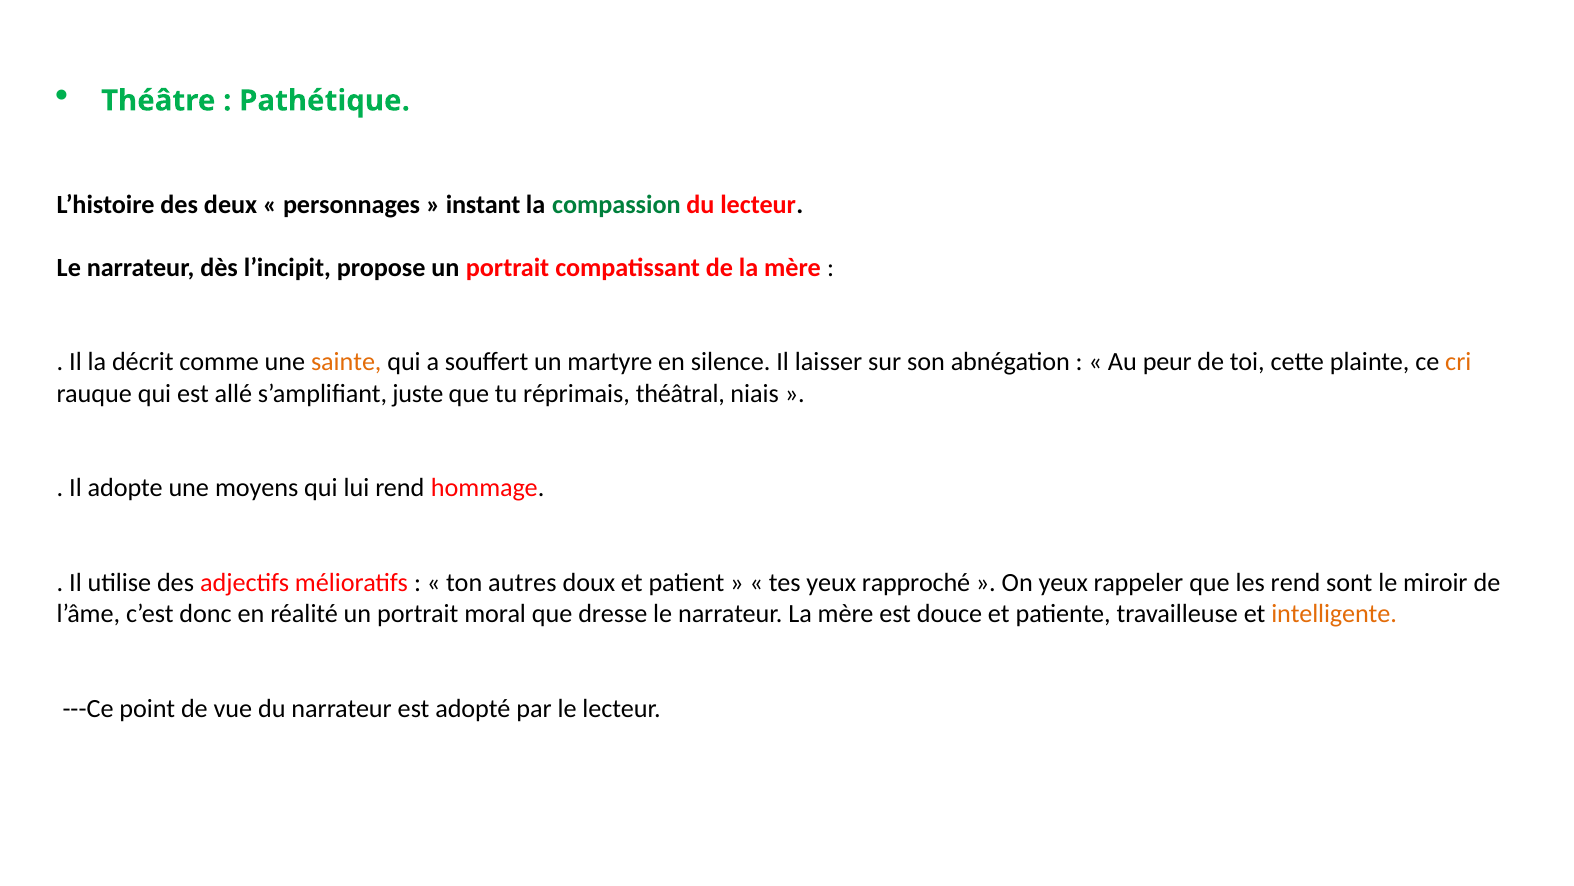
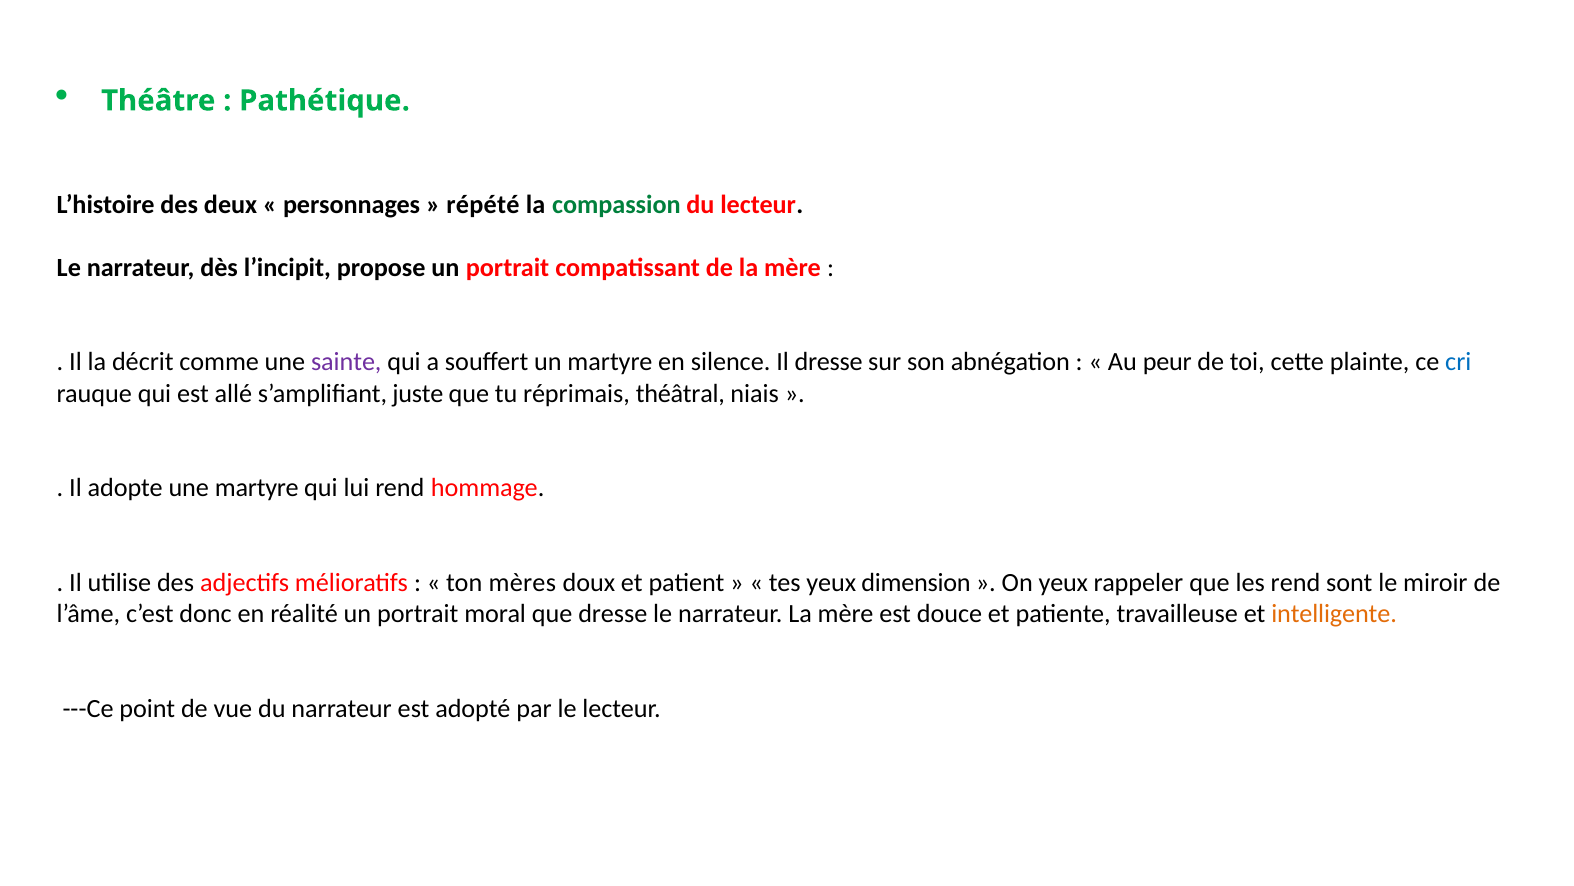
instant: instant -> répété
sainte colour: orange -> purple
Il laisser: laisser -> dresse
cri colour: orange -> blue
une moyens: moyens -> martyre
autres: autres -> mères
rapproché: rapproché -> dimension
